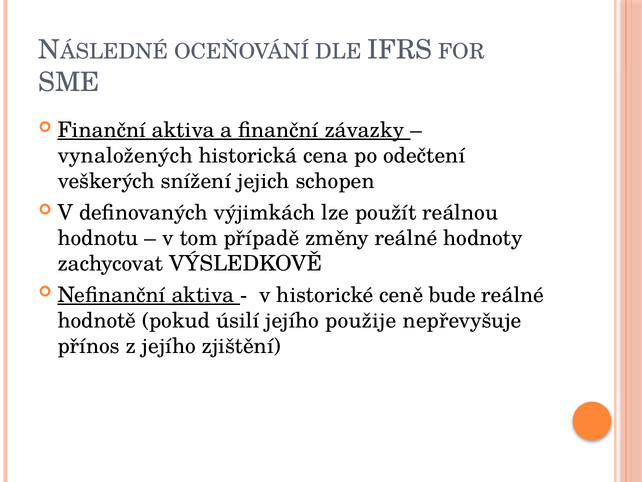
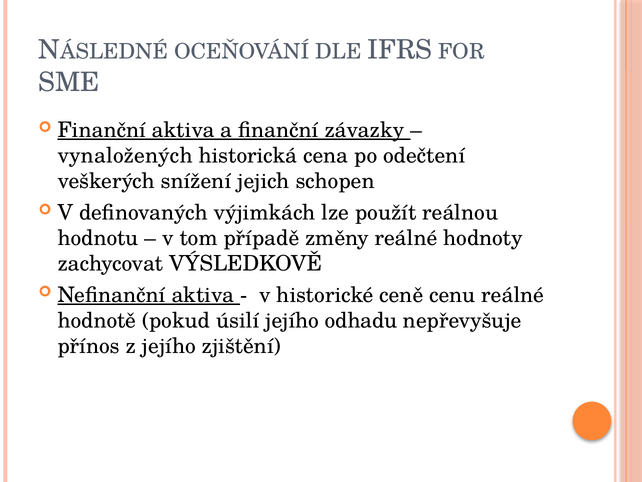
bude: bude -> cenu
použije: použije -> odhadu
